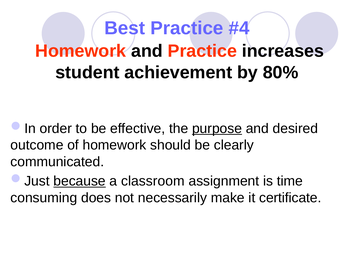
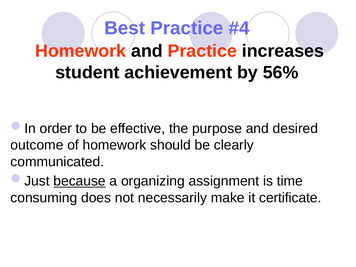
80%: 80% -> 56%
purpose underline: present -> none
classroom: classroom -> organizing
